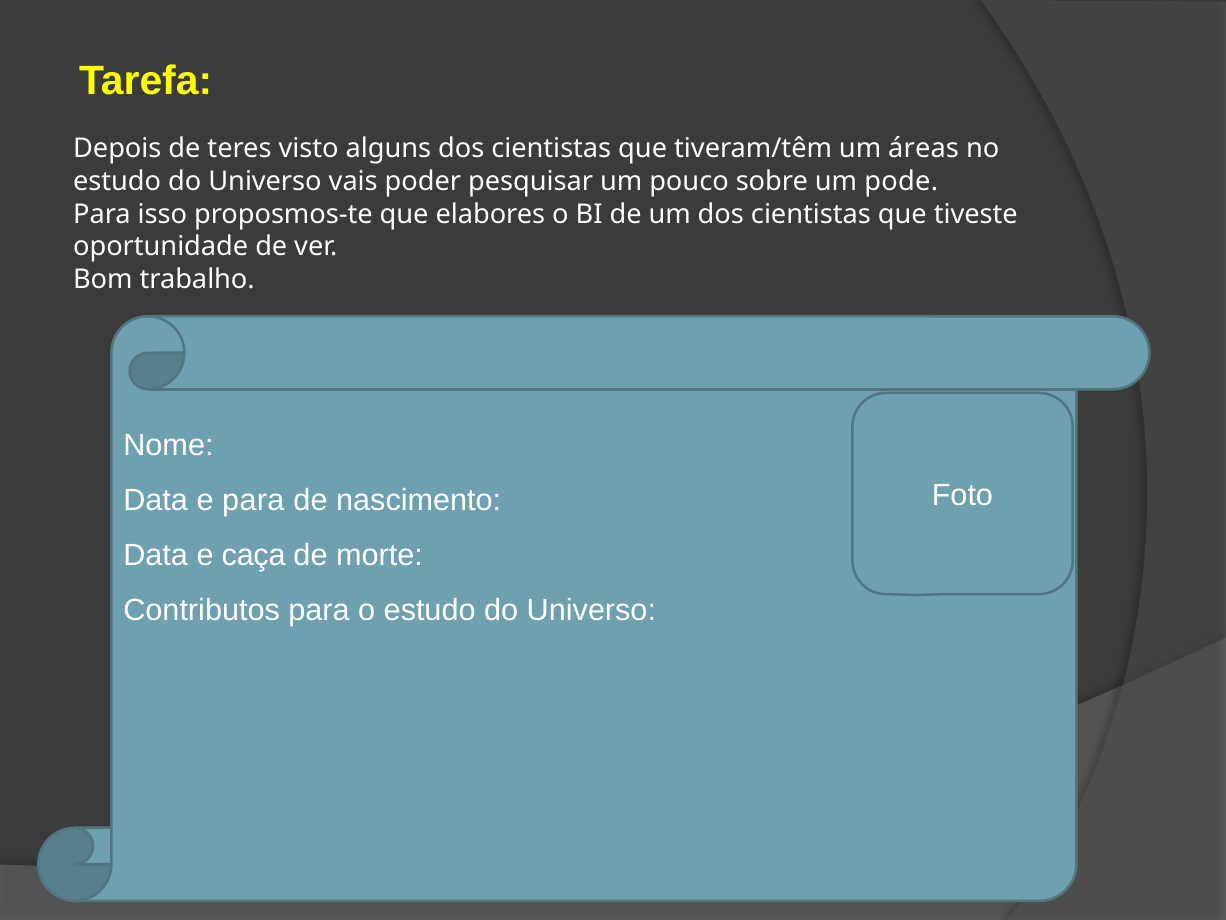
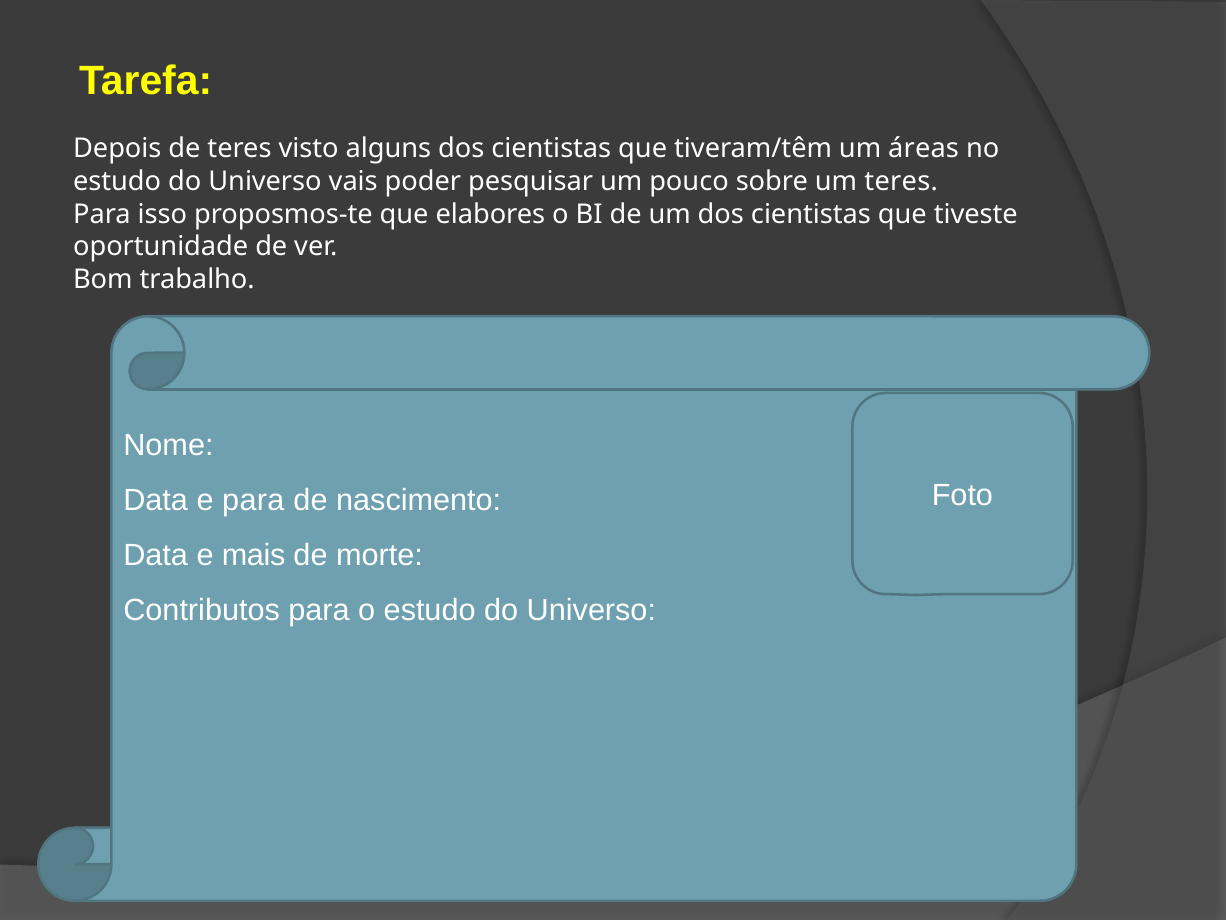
um pode: pode -> teres
caça: caça -> mais
